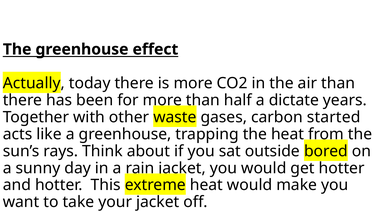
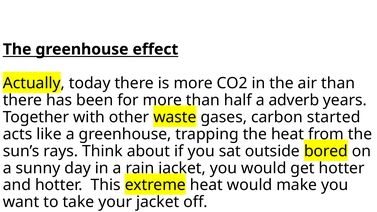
dictate: dictate -> adverb
